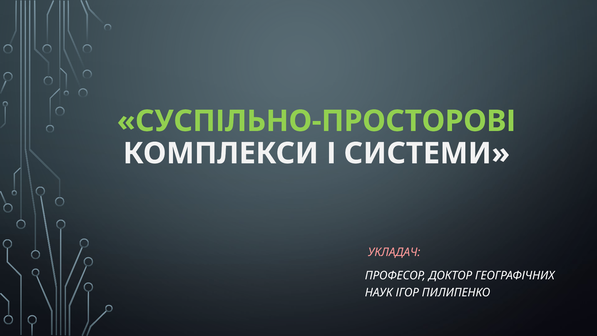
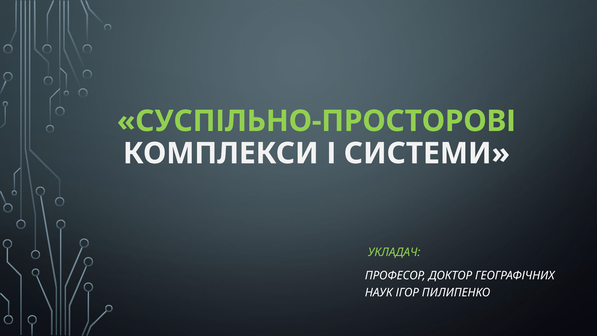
УКЛАДАЧ colour: pink -> light green
